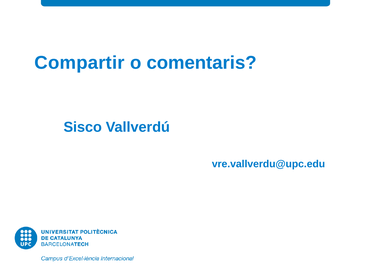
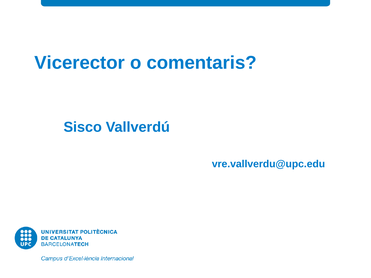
Compartir: Compartir -> Vicerector
